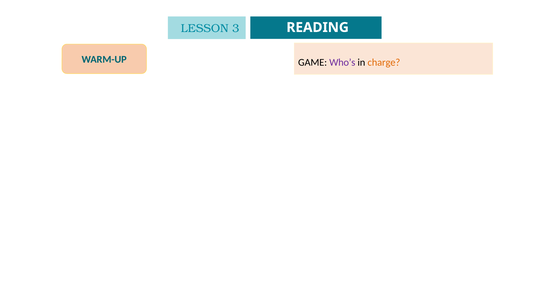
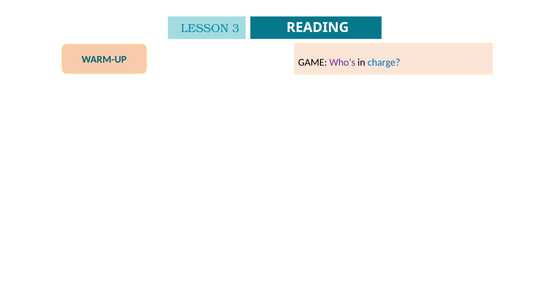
charge colour: orange -> blue
